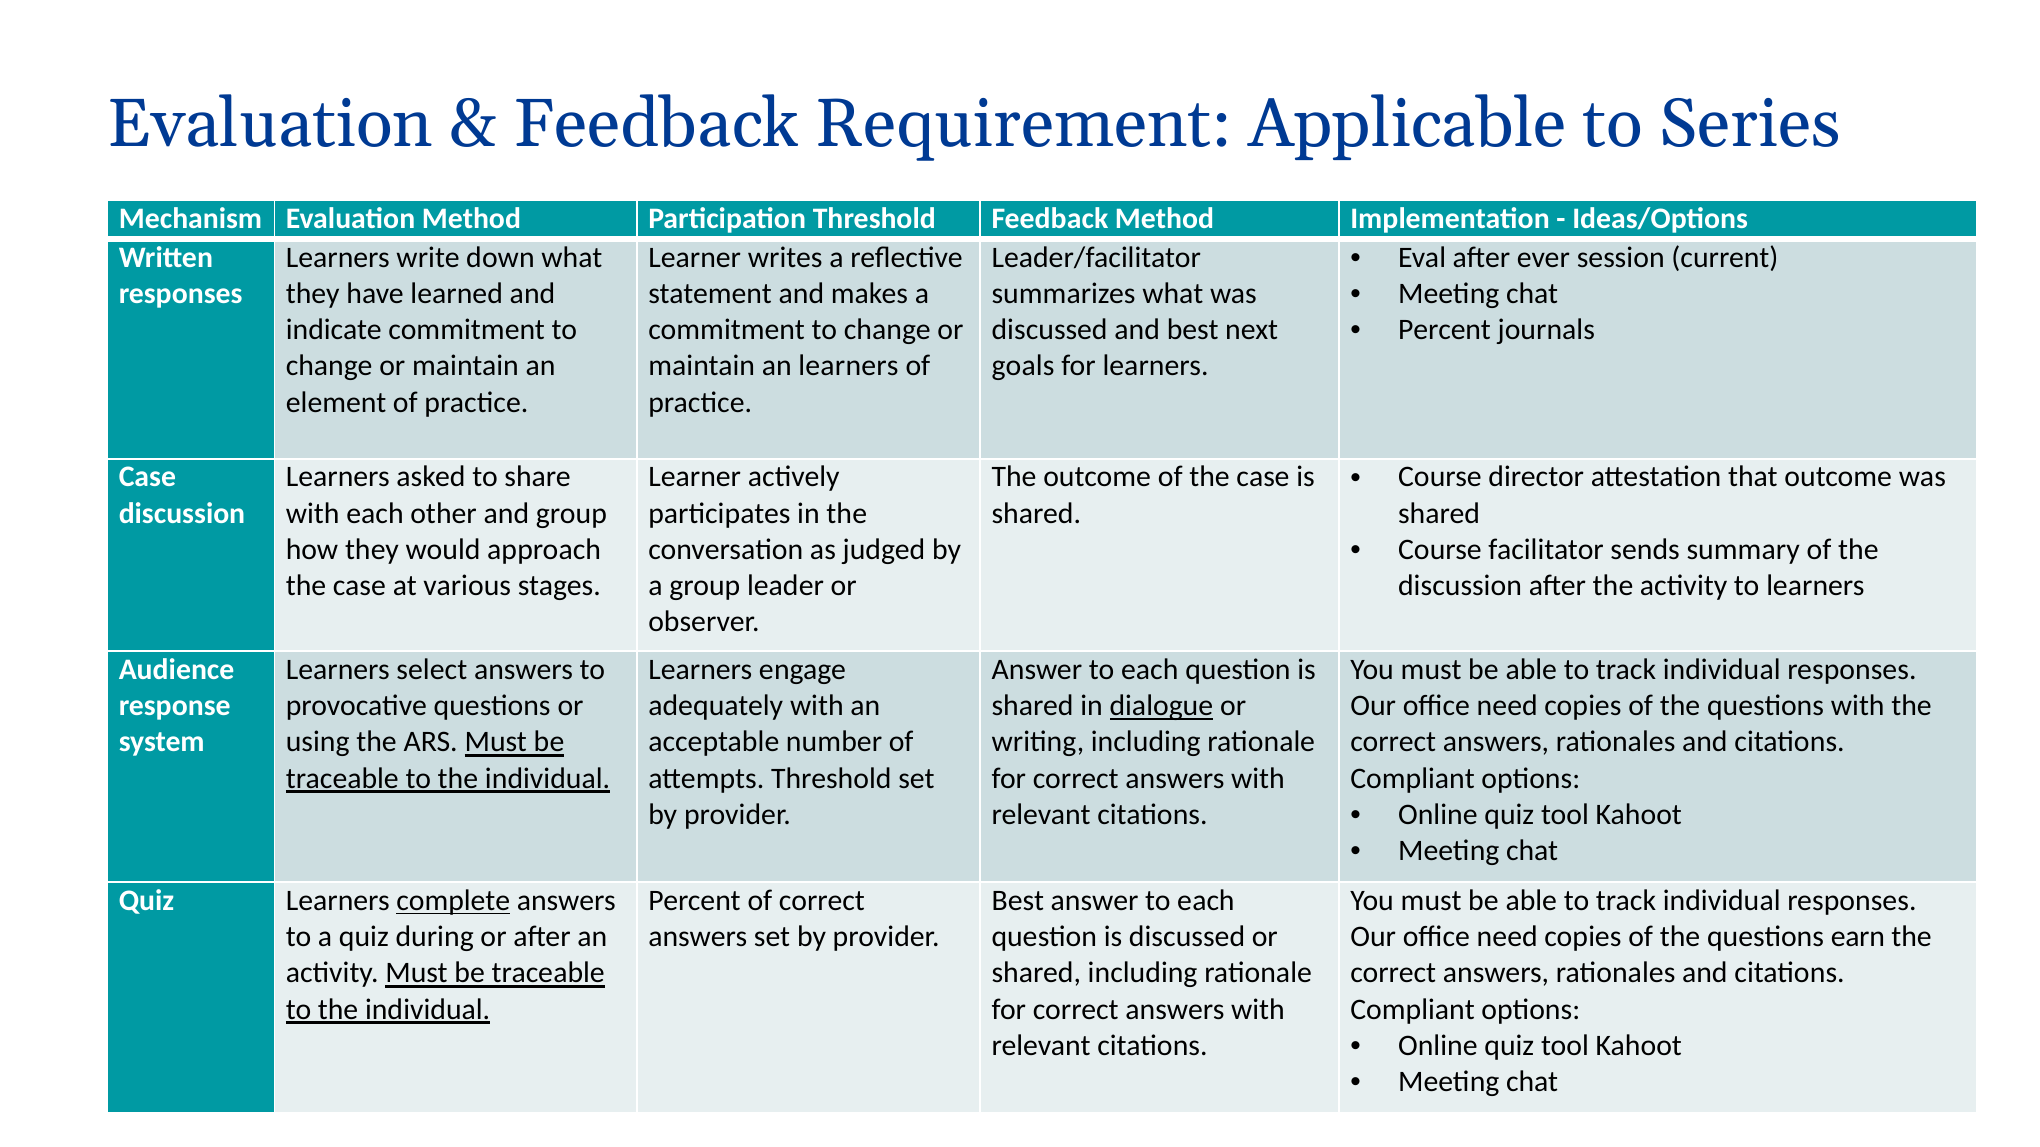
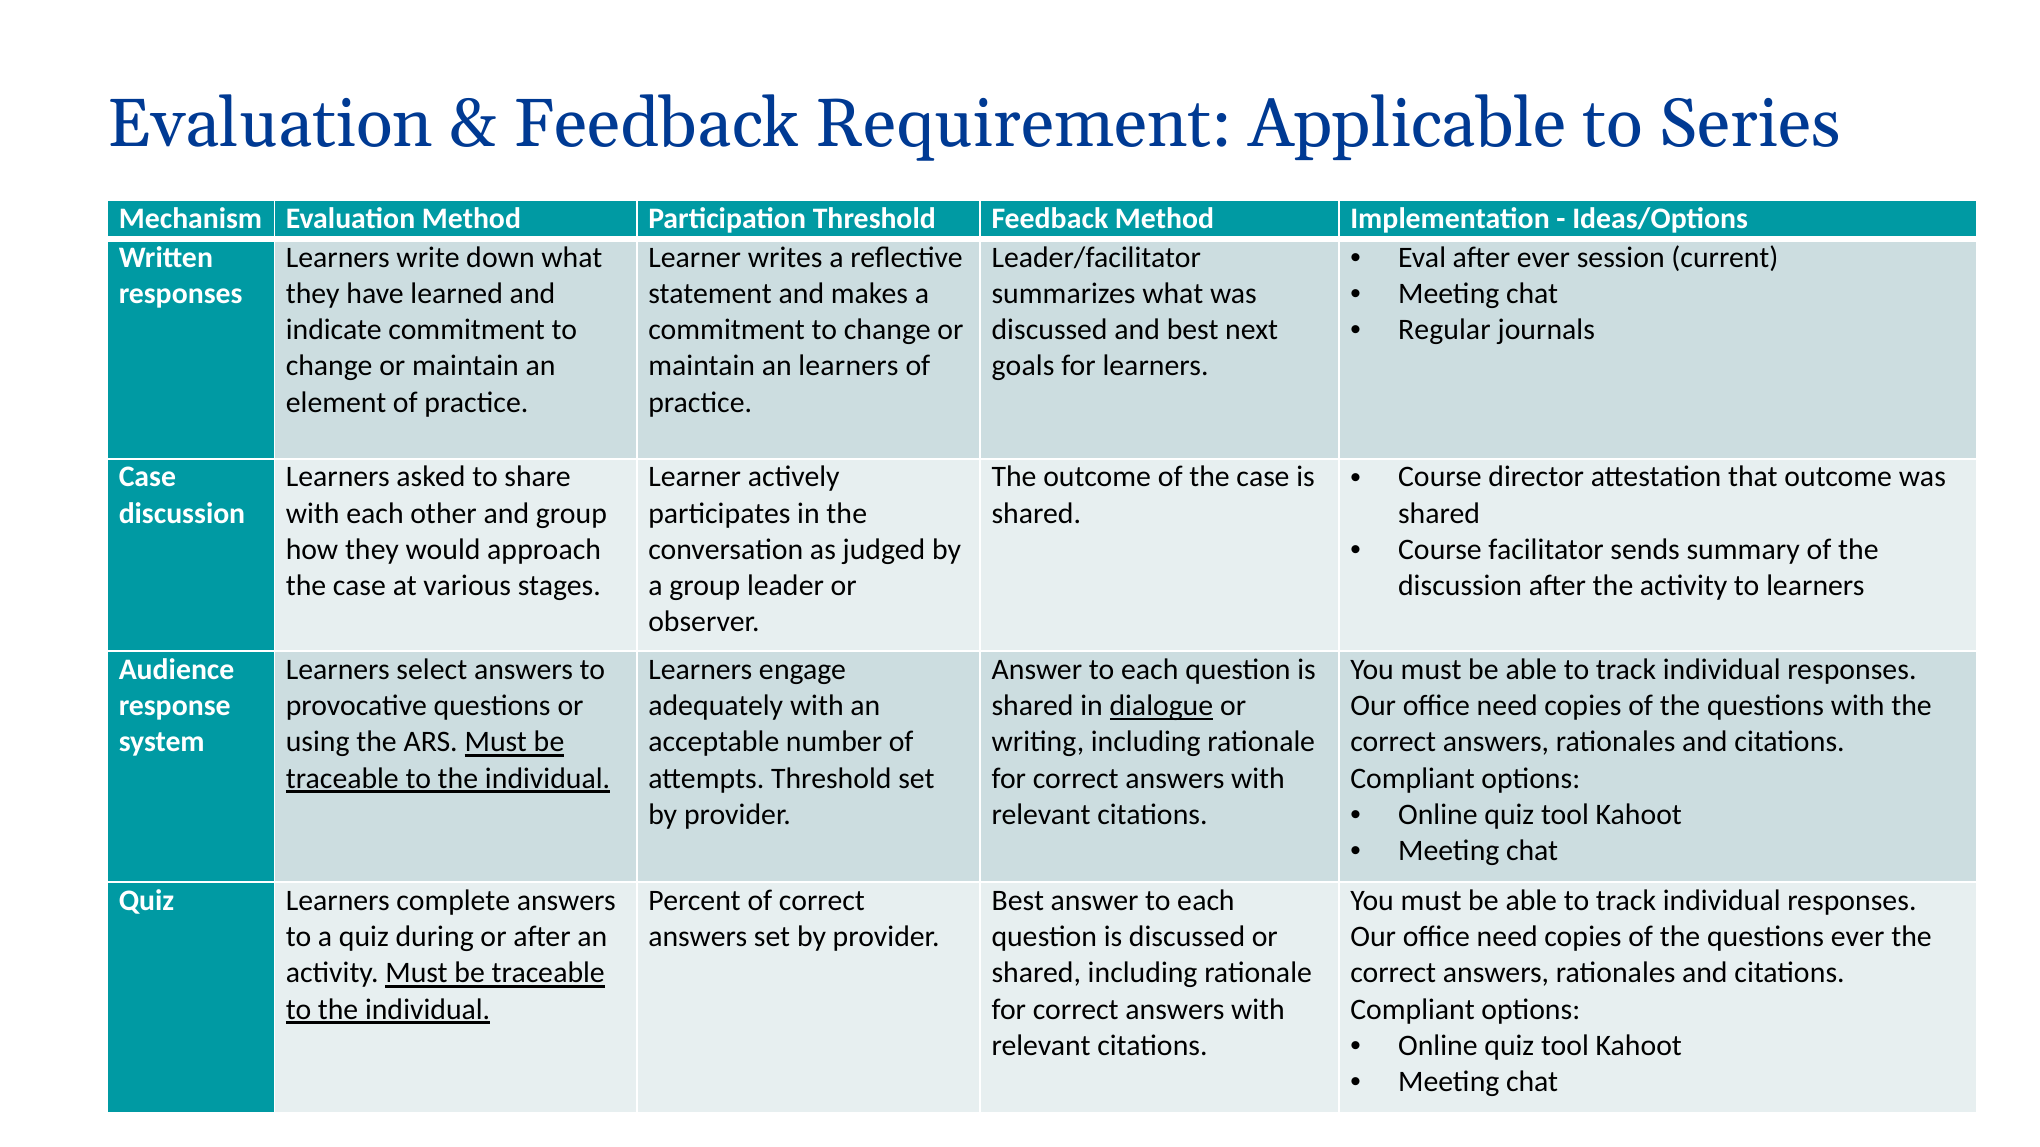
Percent at (1445, 330): Percent -> Regular
complete underline: present -> none
questions earn: earn -> ever
